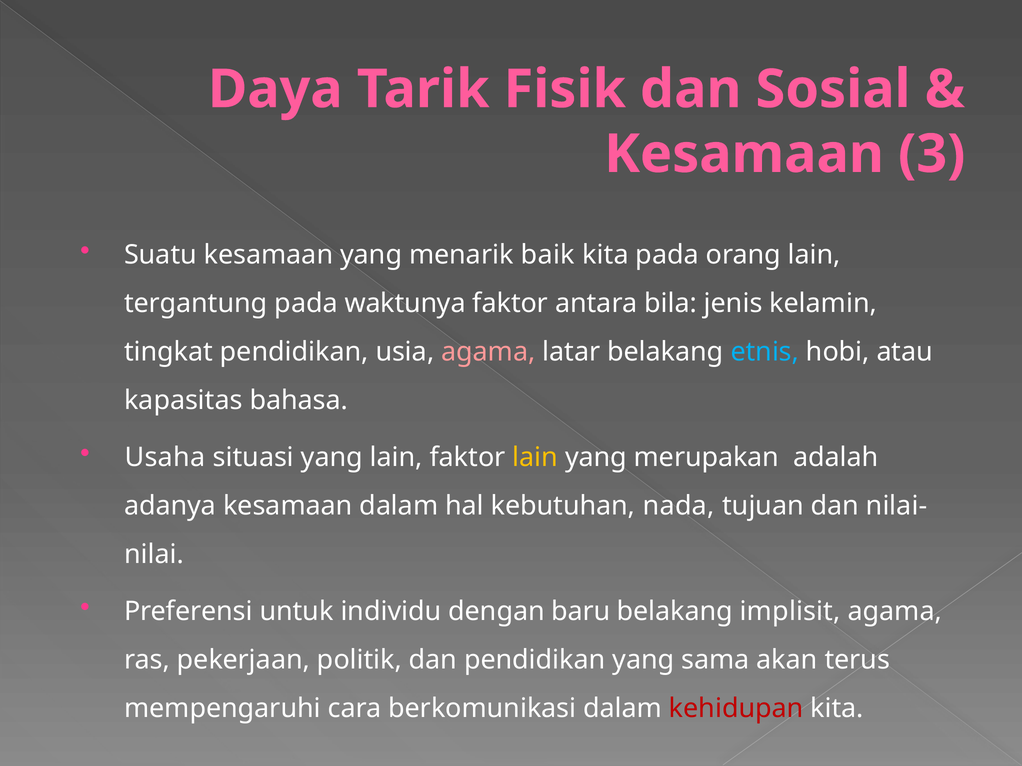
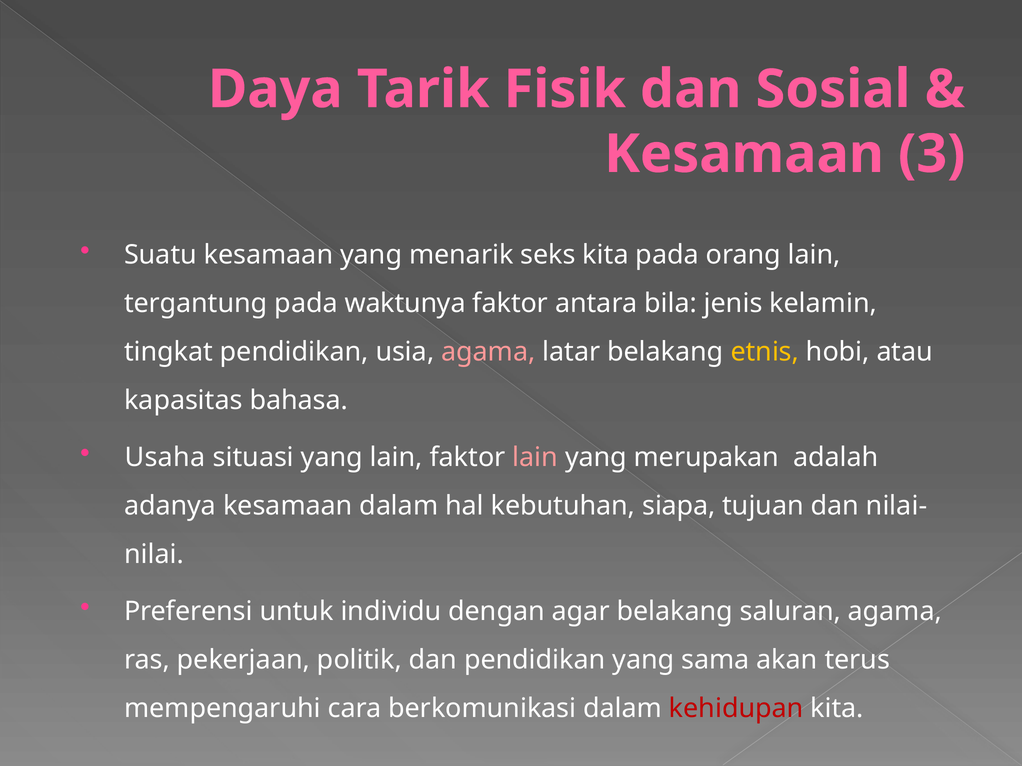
baik: baik -> seks
etnis colour: light blue -> yellow
lain at (535, 458) colour: yellow -> pink
nada: nada -> siapa
baru: baru -> agar
implisit: implisit -> saluran
